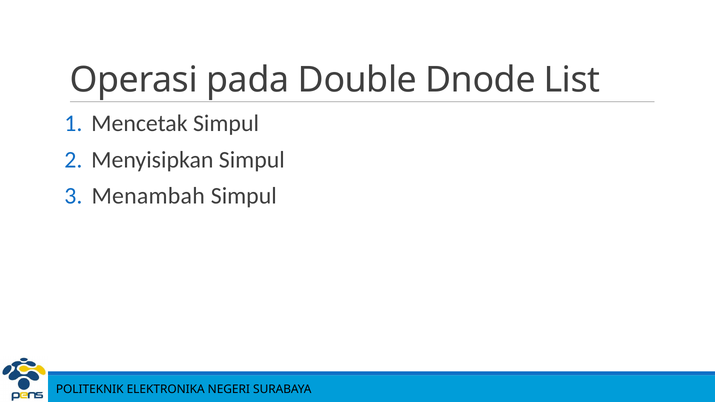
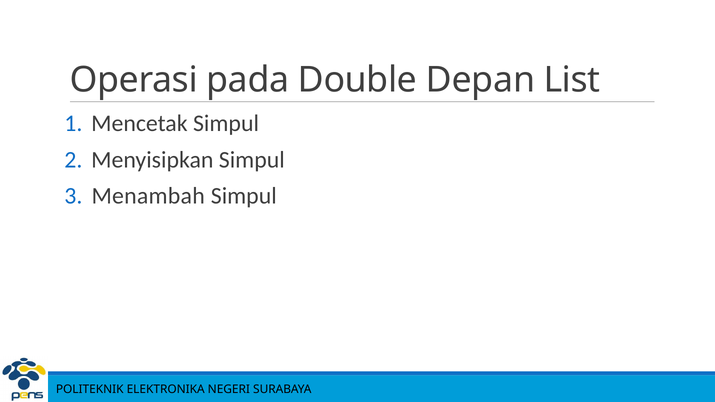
Dnode: Dnode -> Depan
